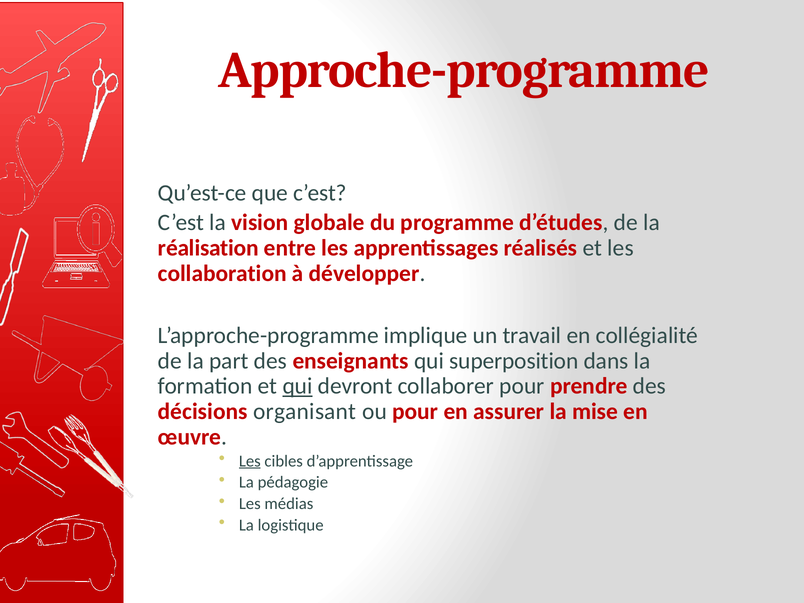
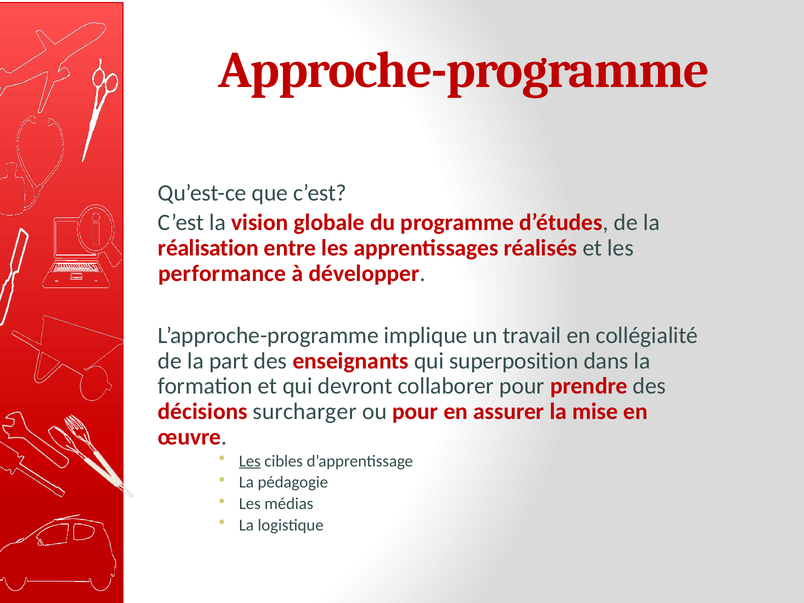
collaboration: collaboration -> performance
qui at (298, 386) underline: present -> none
organisant: organisant -> surcharger
